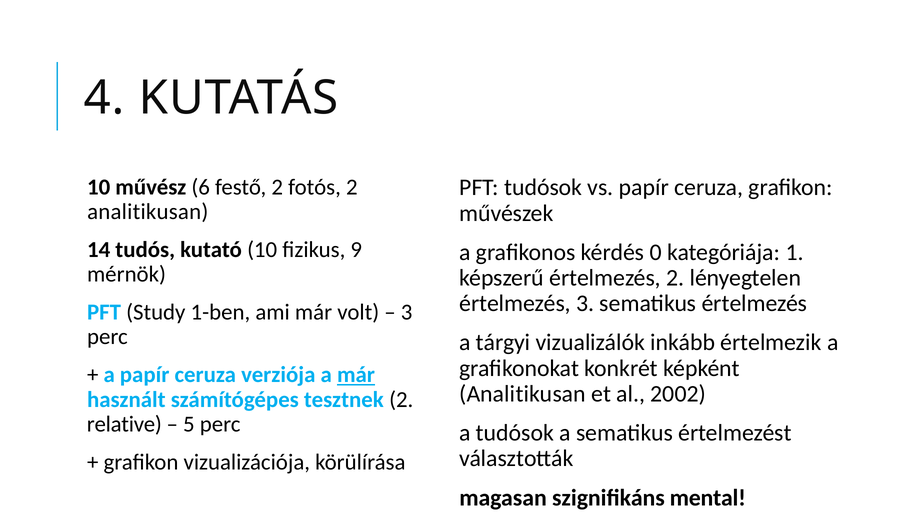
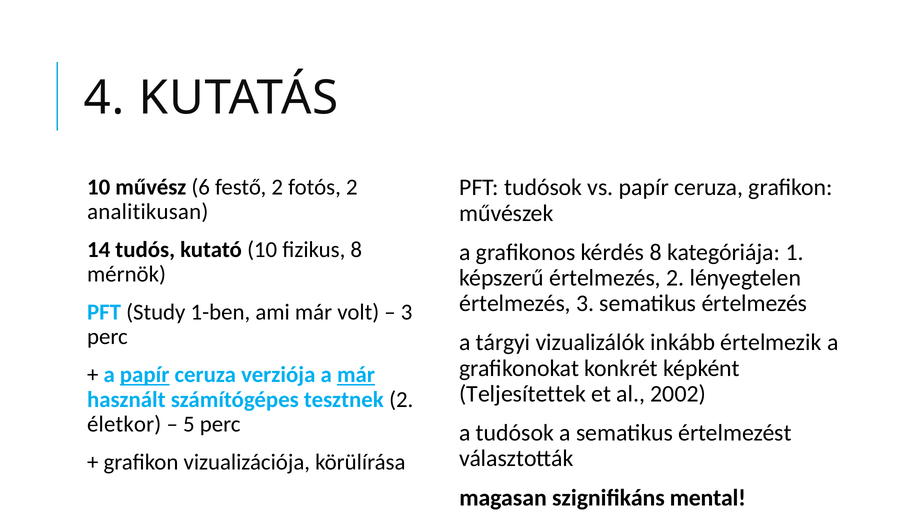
fizikus 9: 9 -> 8
kérdés 0: 0 -> 8
papír at (145, 375) underline: none -> present
Analitikusan at (523, 394): Analitikusan -> Teljesítettek
relative: relative -> életkor
